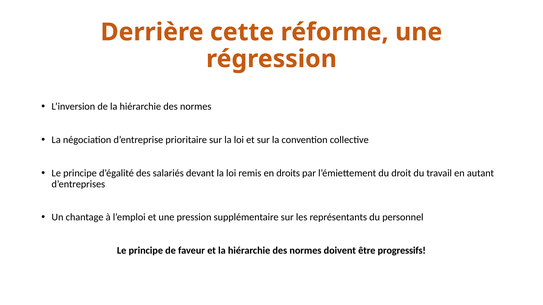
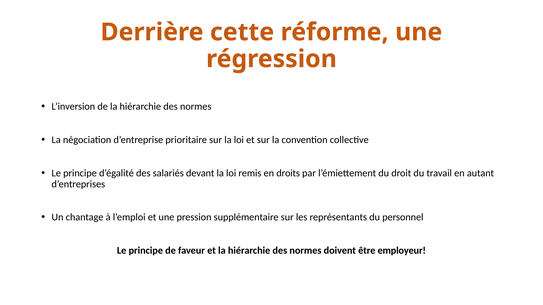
progressifs: progressifs -> employeur
